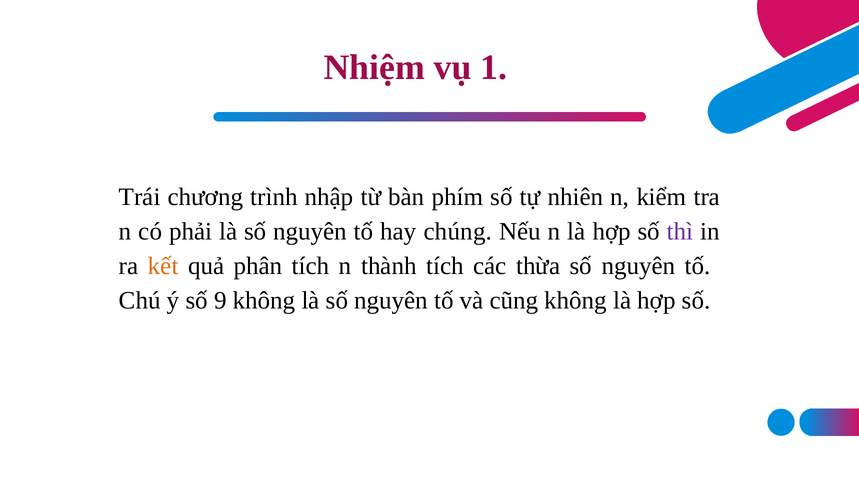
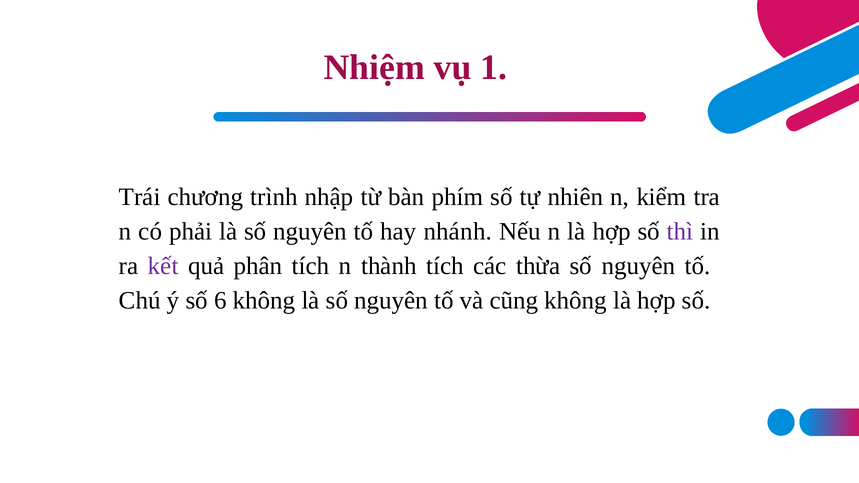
chúng: chúng -> nhánh
kết colour: orange -> purple
9: 9 -> 6
